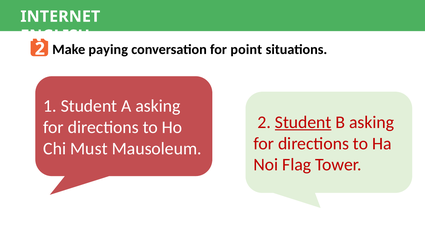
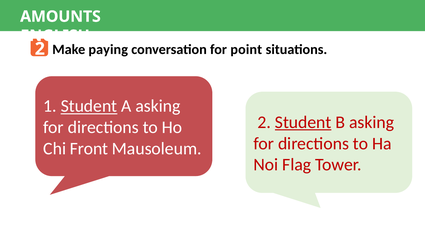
INTERNET: INTERNET -> AMOUNTS
Student at (89, 106) underline: none -> present
Must: Must -> Front
